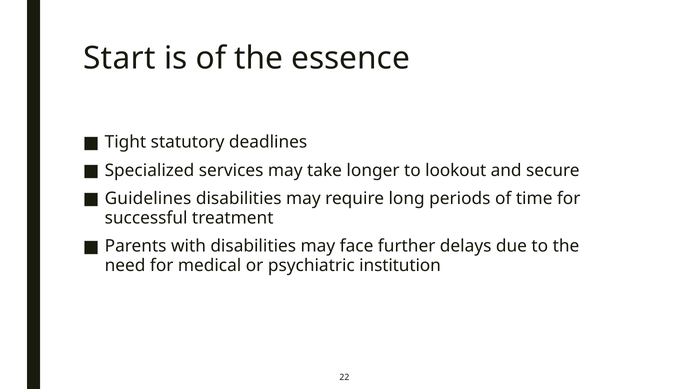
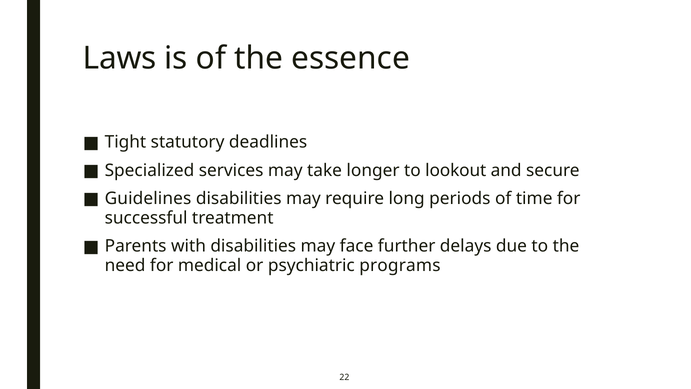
Start: Start -> Laws
institution: institution -> programs
